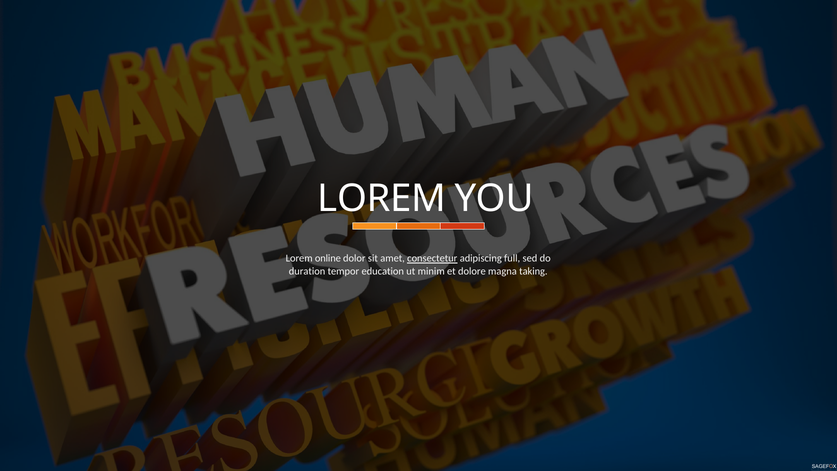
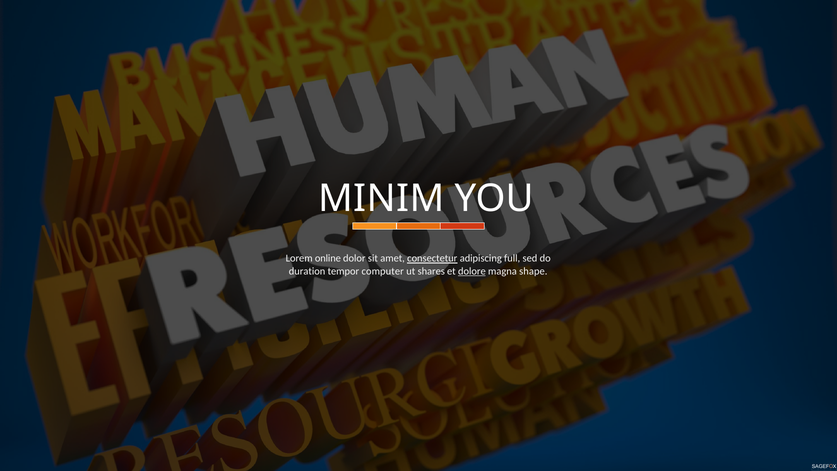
LOREM at (382, 199): LOREM -> MINIM
education: education -> computer
minim: minim -> shares
dolore underline: none -> present
taking: taking -> shape
